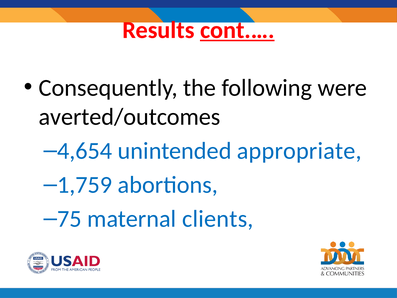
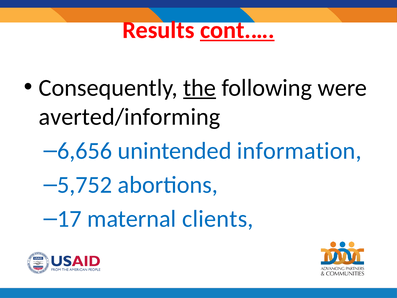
the underline: none -> present
averted/outcomes: averted/outcomes -> averted/informing
4,654: 4,654 -> 6,656
appropriate: appropriate -> information
1,759: 1,759 -> 5,752
75: 75 -> 17
